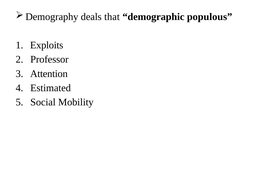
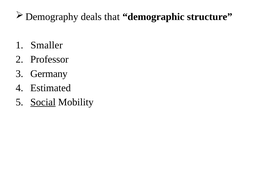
populous: populous -> structure
Exploits: Exploits -> Smaller
Attention: Attention -> Germany
Social underline: none -> present
